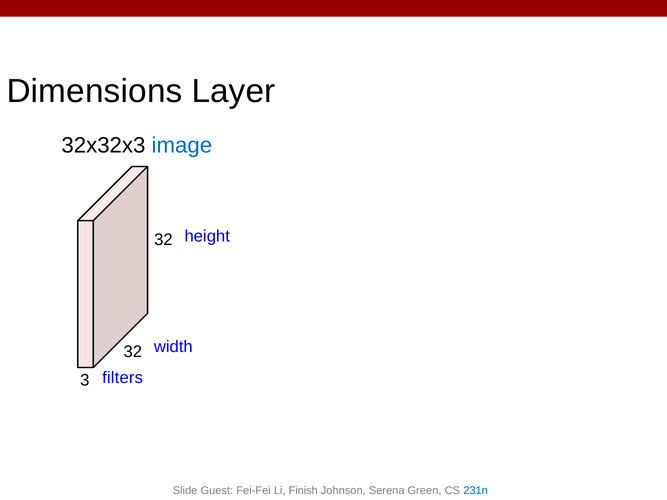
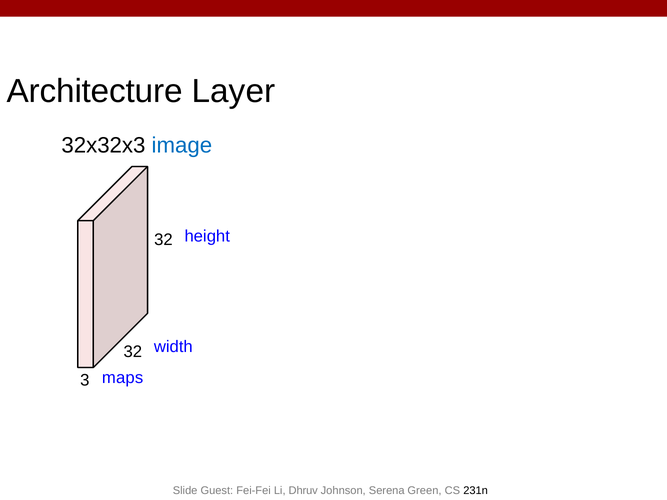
Dimensions: Dimensions -> Architecture
filters: filters -> maps
Finish: Finish -> Dhruv
231n colour: blue -> black
